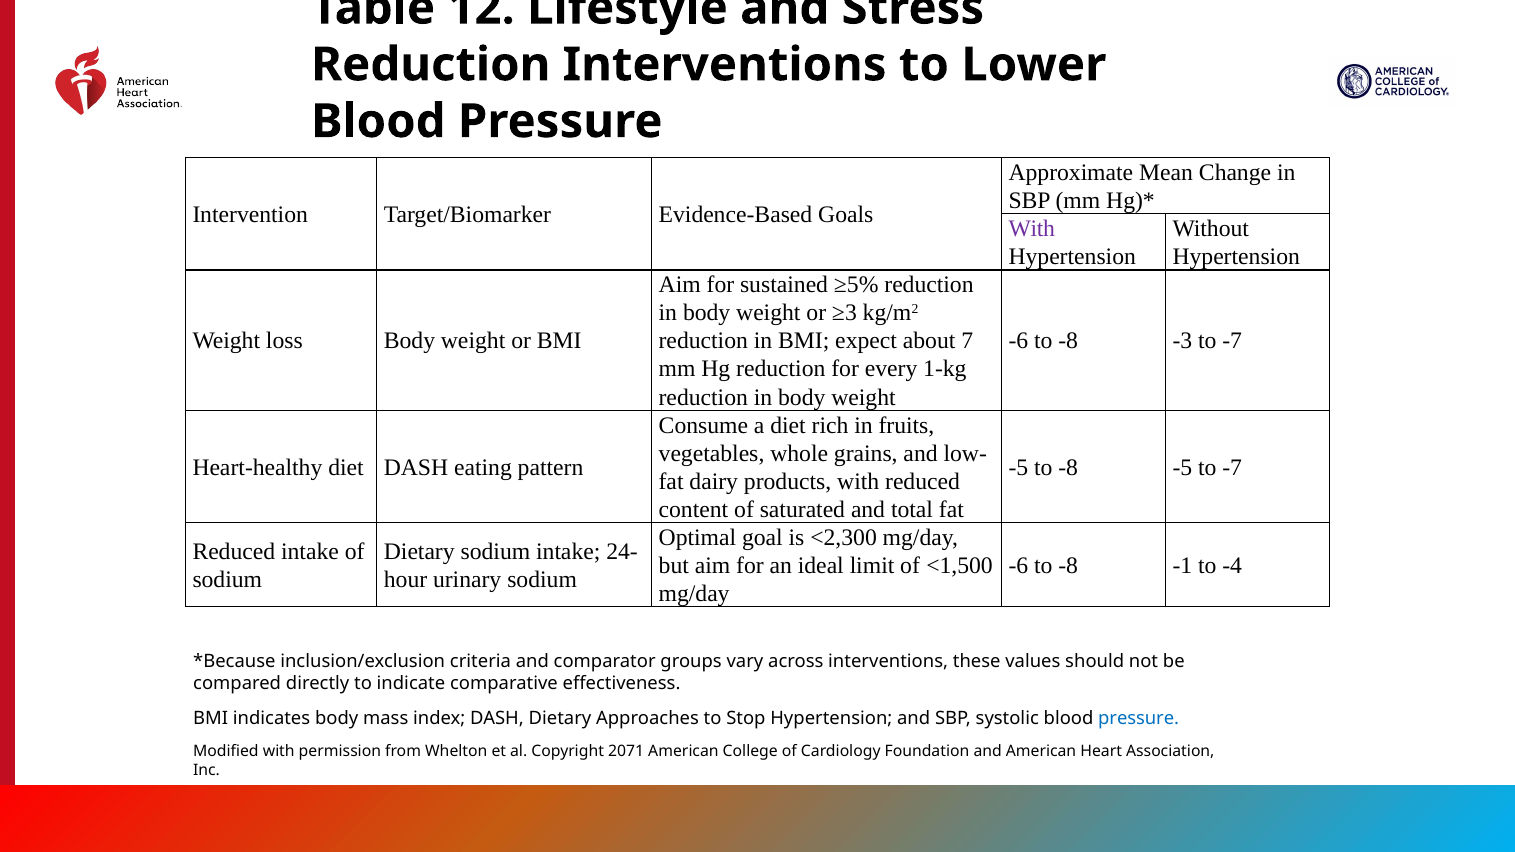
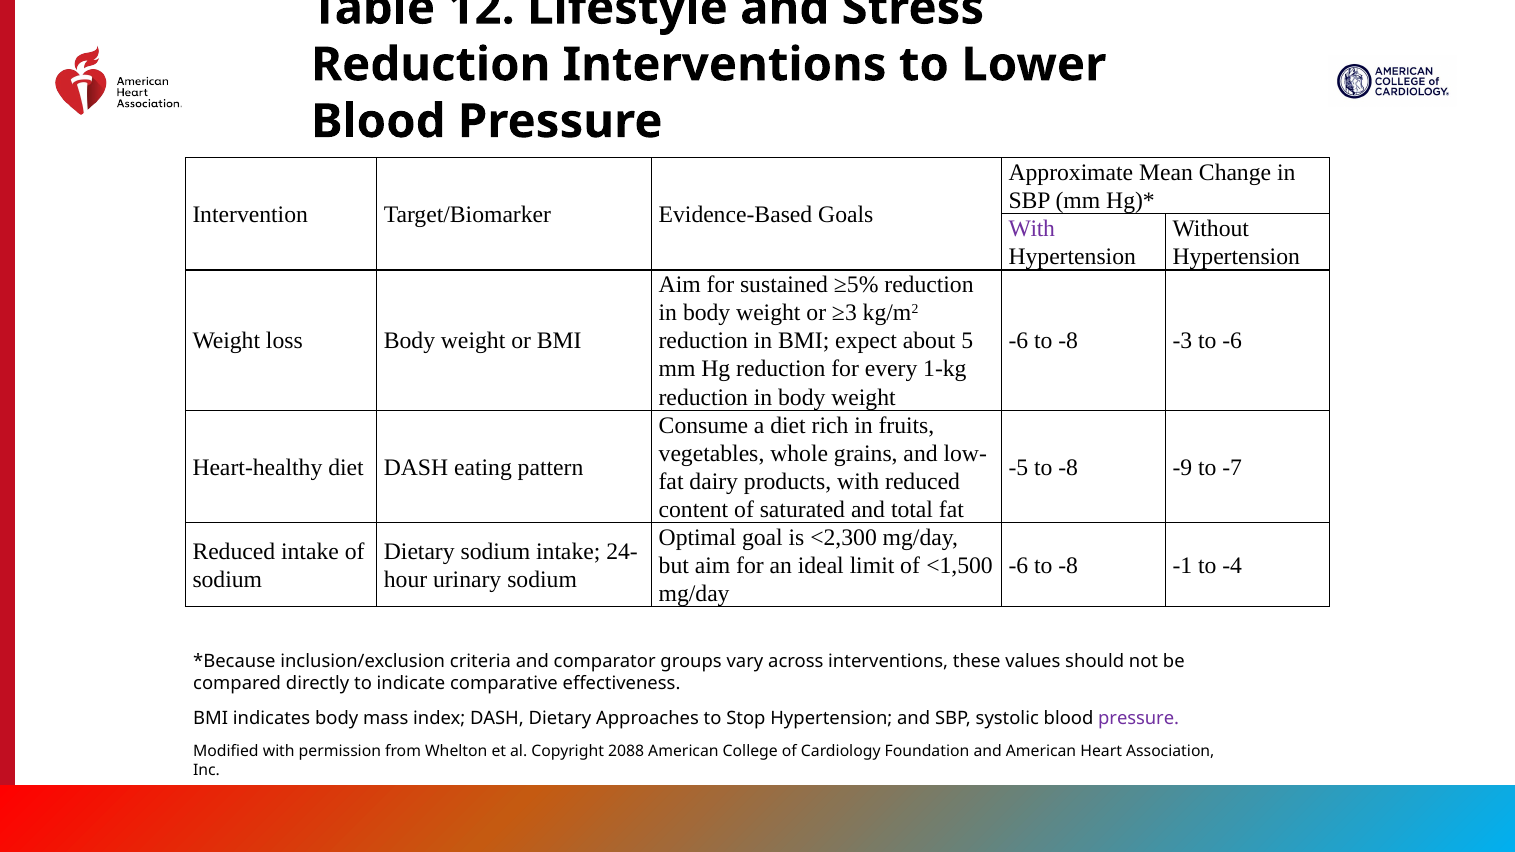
7: 7 -> 5
-3 to -7: -7 -> -6
-8 -5: -5 -> -9
pressure at (1139, 719) colour: blue -> purple
2071: 2071 -> 2088
